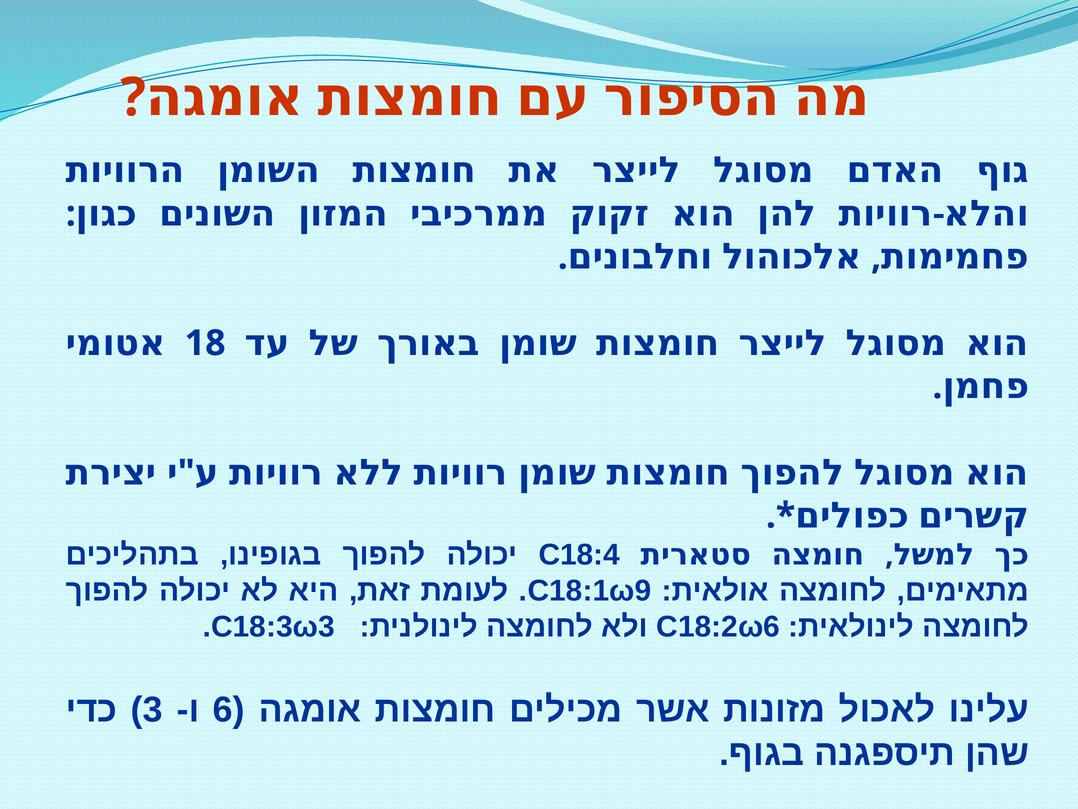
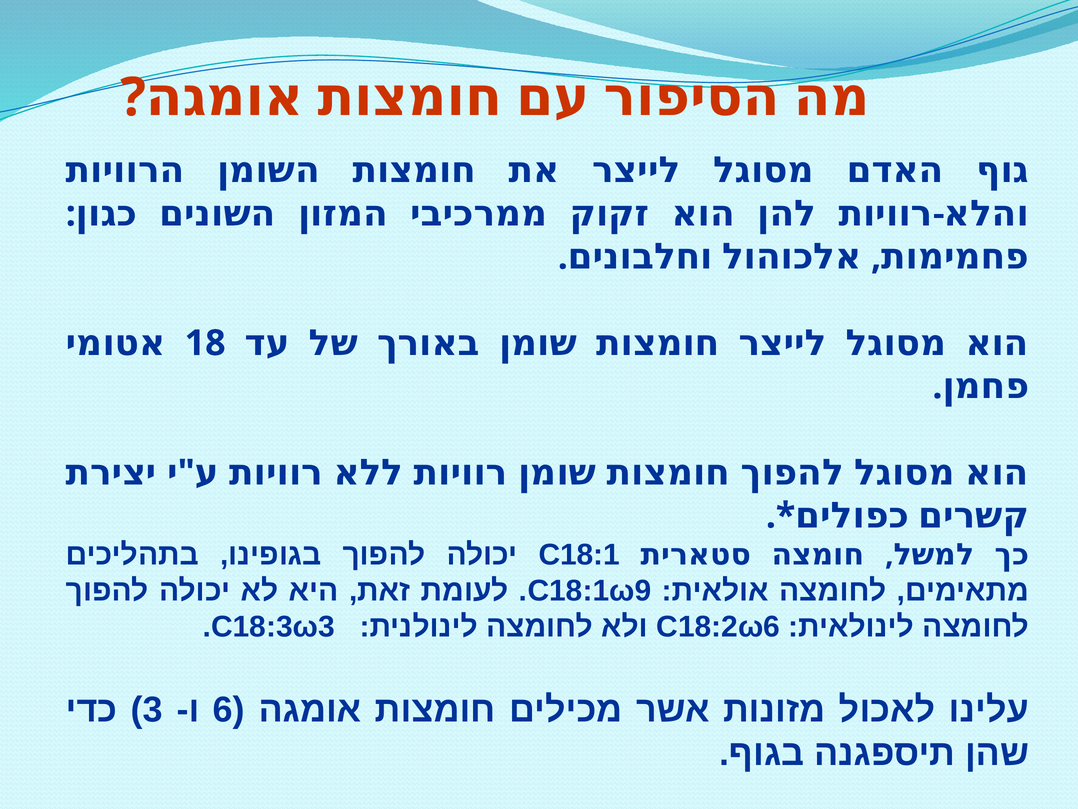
C18:4: C18:4 -> C18:1
